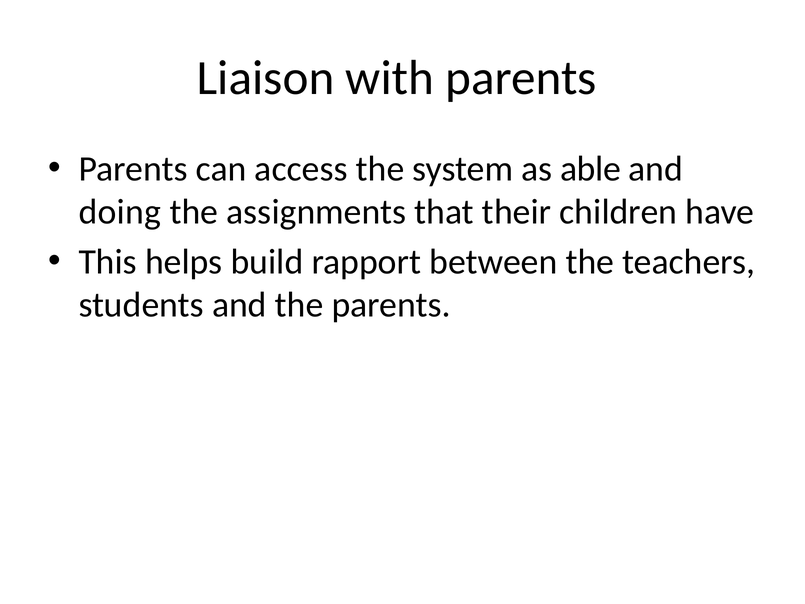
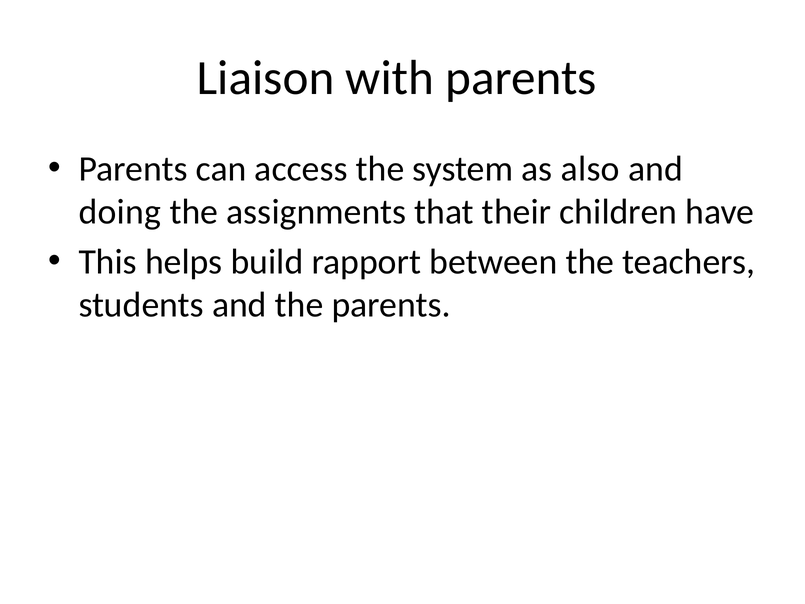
able: able -> also
